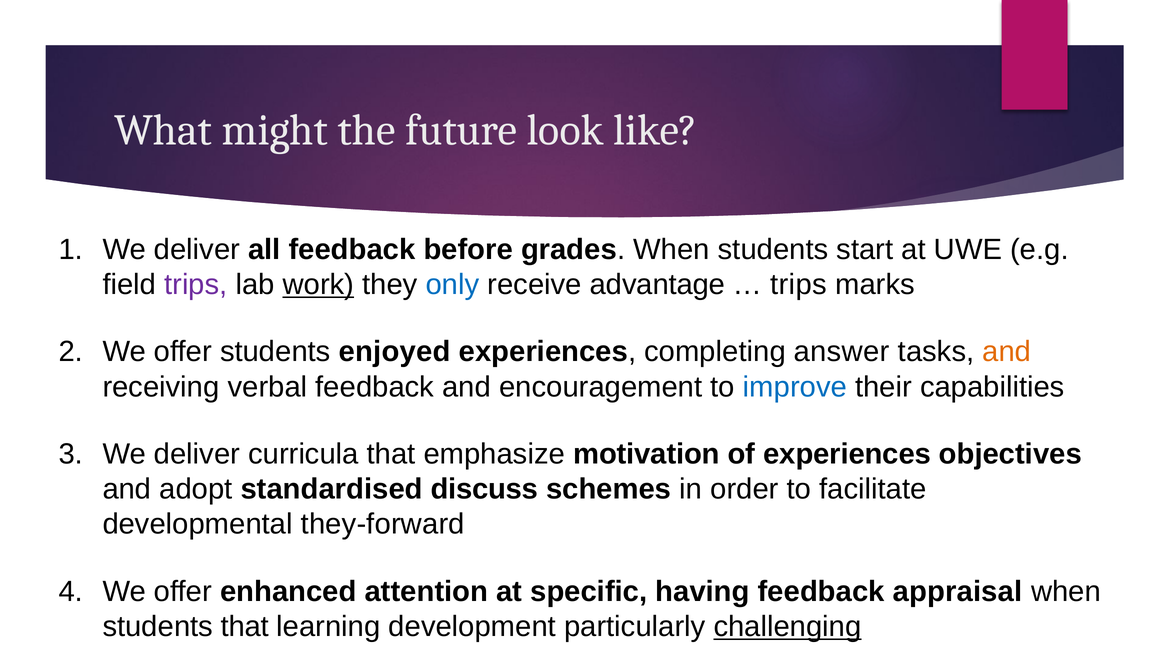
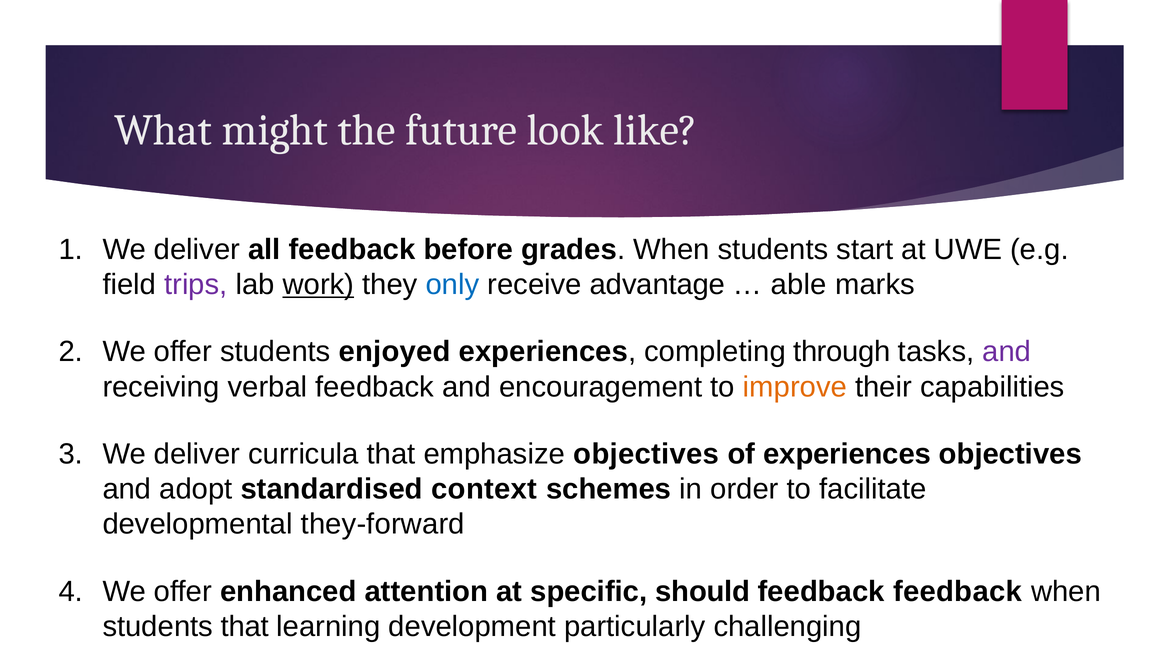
trips at (799, 285): trips -> able
answer: answer -> through
and at (1007, 352) colour: orange -> purple
improve colour: blue -> orange
emphasize motivation: motivation -> objectives
discuss: discuss -> context
having: having -> should
feedback appraisal: appraisal -> feedback
challenging underline: present -> none
